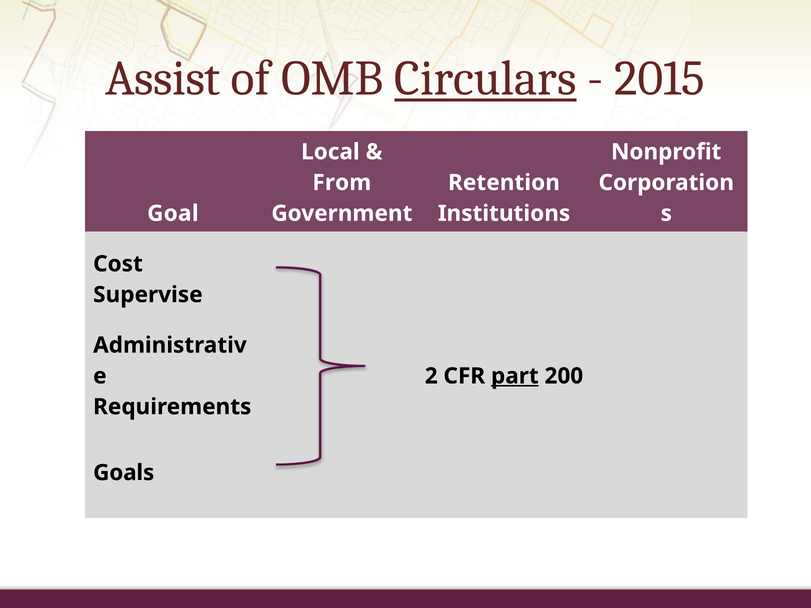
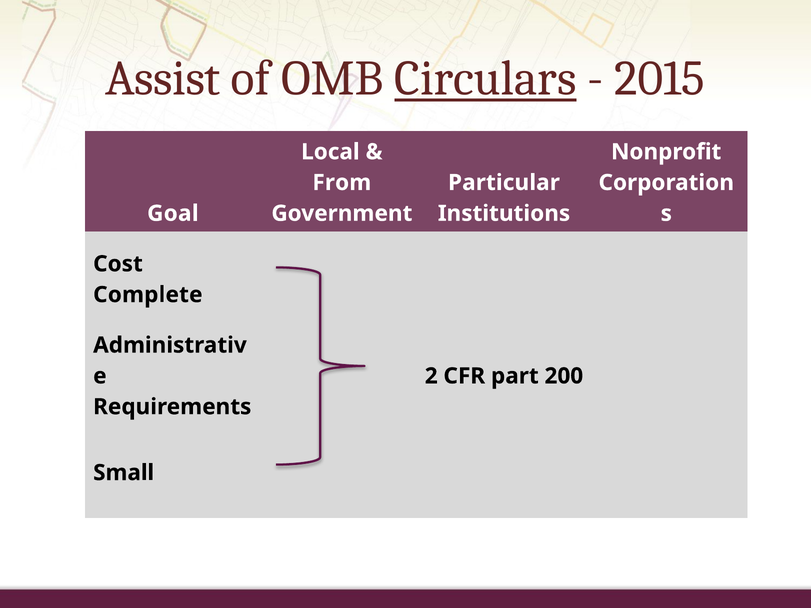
Retention: Retention -> Particular
Supervise: Supervise -> Complete
part underline: present -> none
Goals: Goals -> Small
